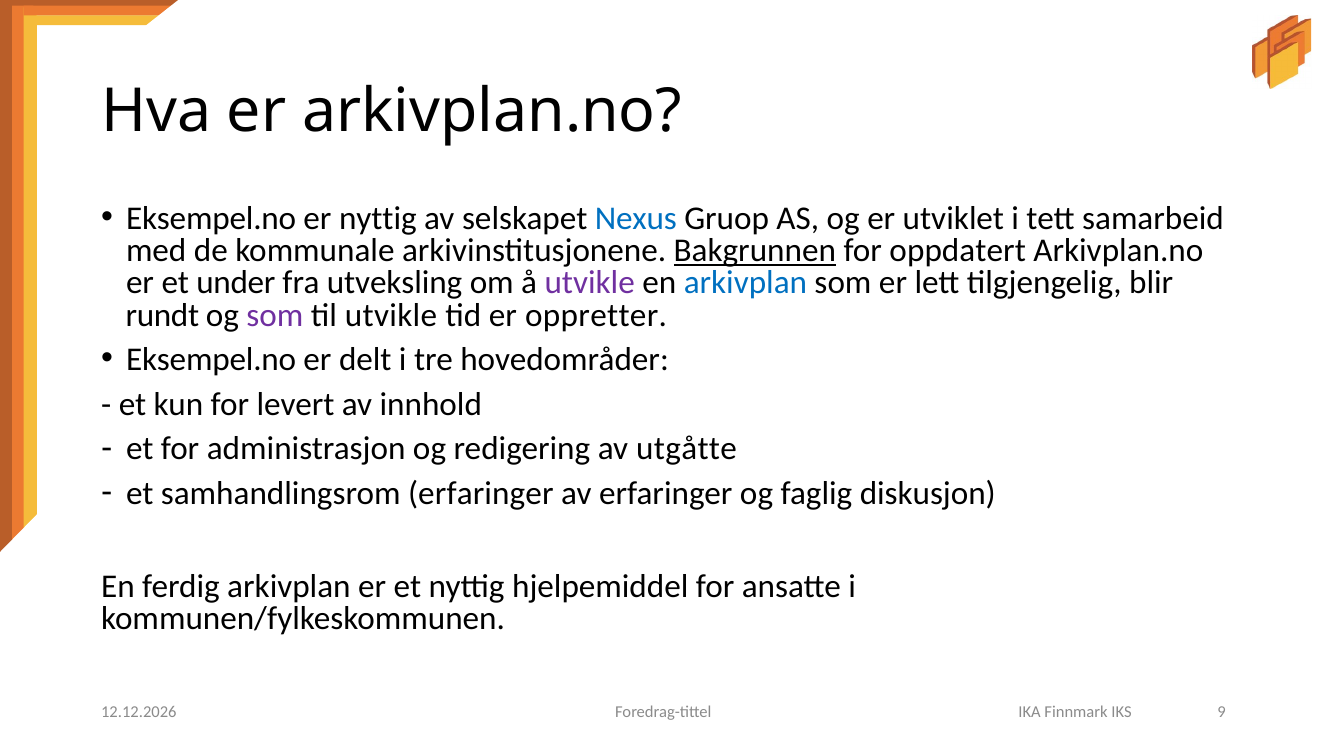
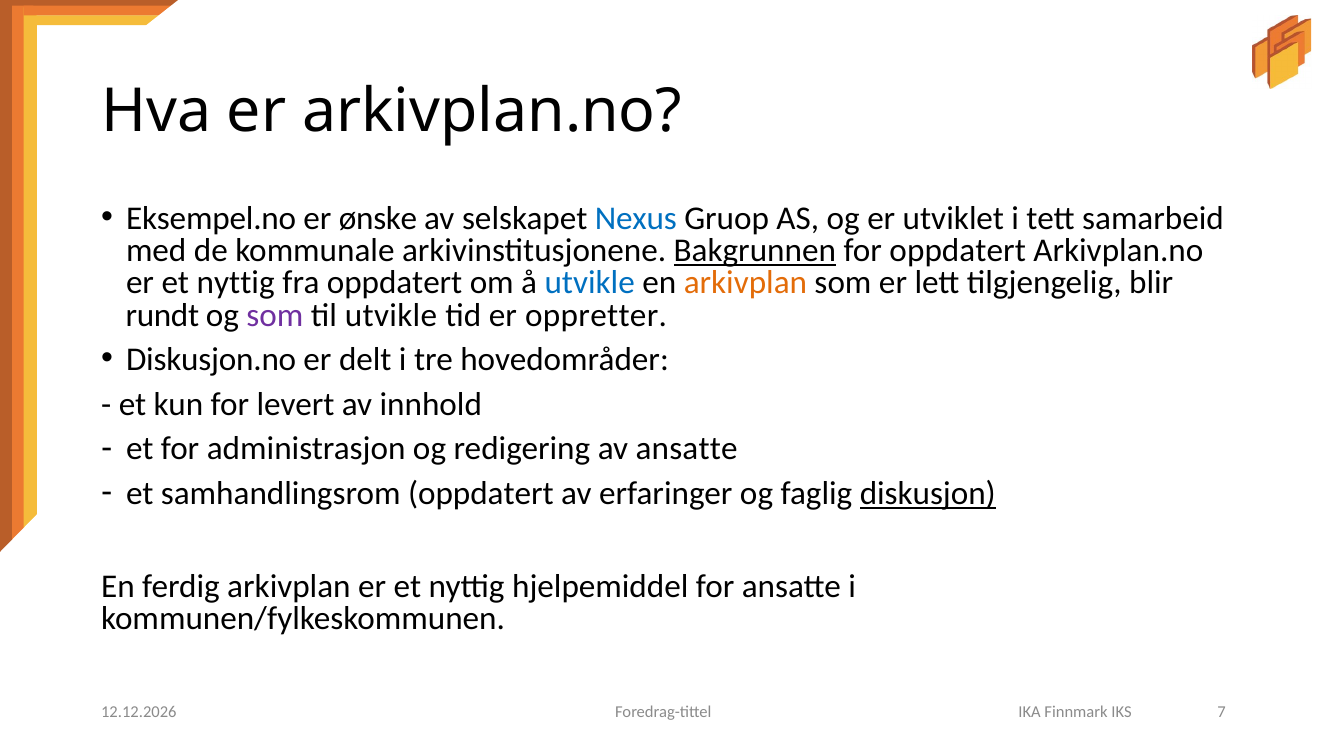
er nyttig: nyttig -> ønske
under at (236, 283): under -> nyttig
fra utveksling: utveksling -> oppdatert
utvikle at (590, 283) colour: purple -> blue
arkivplan at (745, 283) colour: blue -> orange
Eksempel.no at (211, 360): Eksempel.no -> Diskusjon.no
av utgåtte: utgåtte -> ansatte
samhandlingsrom erfaringer: erfaringer -> oppdatert
diskusjon underline: none -> present
9: 9 -> 7
